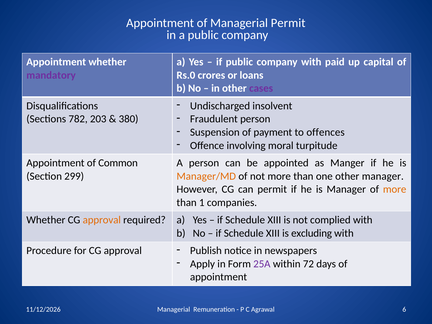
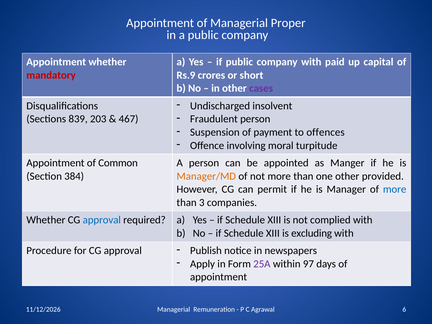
Managerial Permit: Permit -> Proper
mandatory colour: purple -> red
Rs.0: Rs.0 -> Rs.9
loans: loans -> short
782: 782 -> 839
380: 380 -> 467
299: 299 -> 384
other manager: manager -> provided
more at (395, 189) colour: orange -> blue
1: 1 -> 3
approval at (102, 220) colour: orange -> blue
72: 72 -> 97
